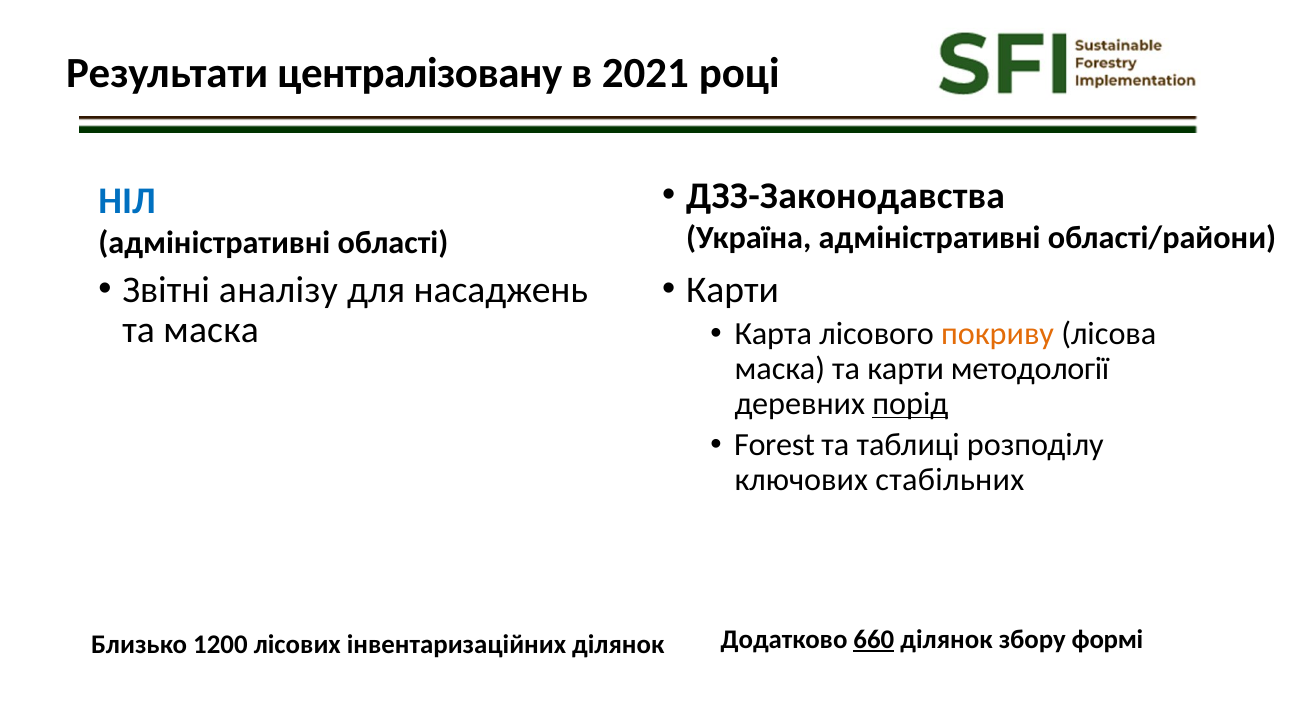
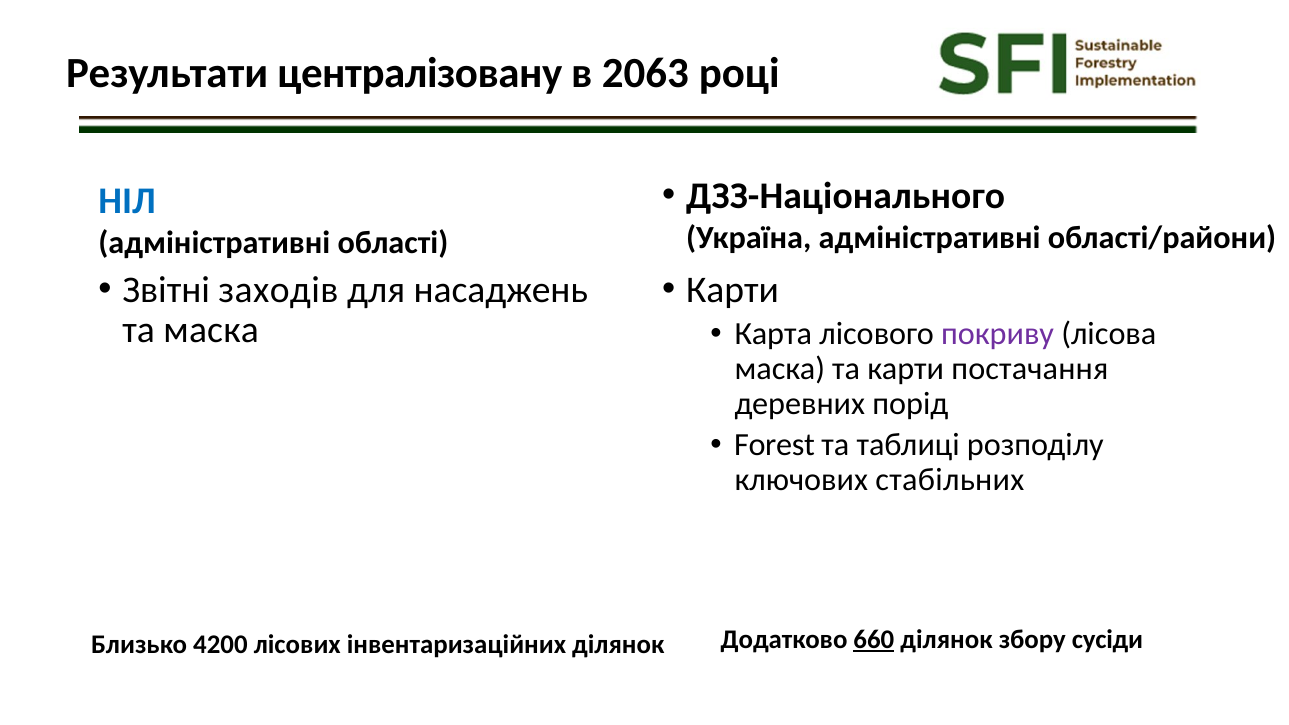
2021: 2021 -> 2063
ДЗЗ-Законодавства: ДЗЗ-Законодавства -> ДЗЗ-Національного
аналізу: аналізу -> заходів
покриву colour: orange -> purple
методології: методології -> постачання
порід underline: present -> none
1200: 1200 -> 4200
формі: формі -> сусіди
